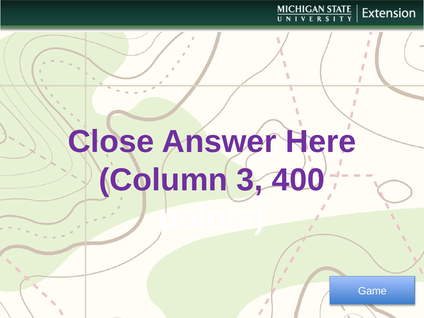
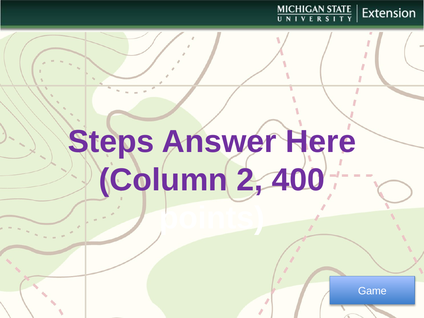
Close: Close -> Steps
3: 3 -> 2
